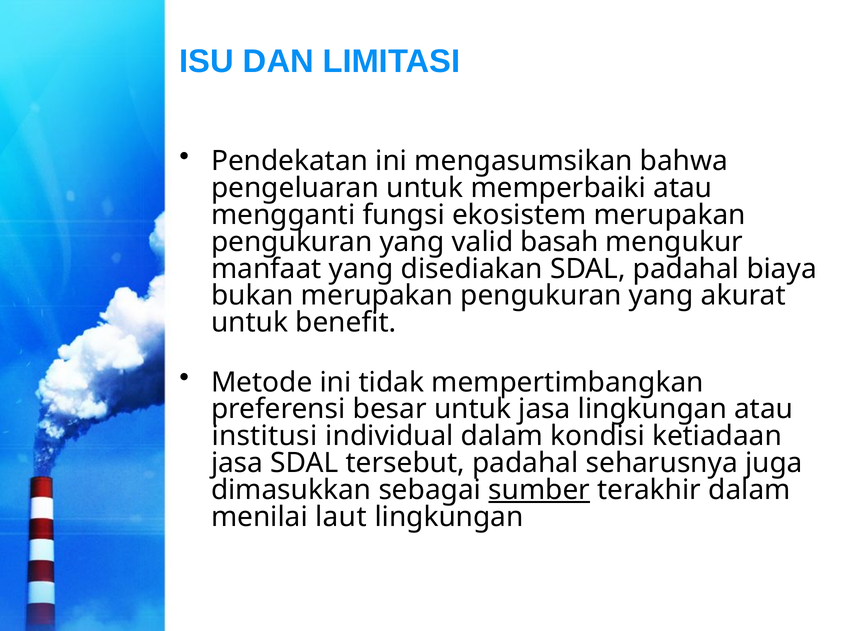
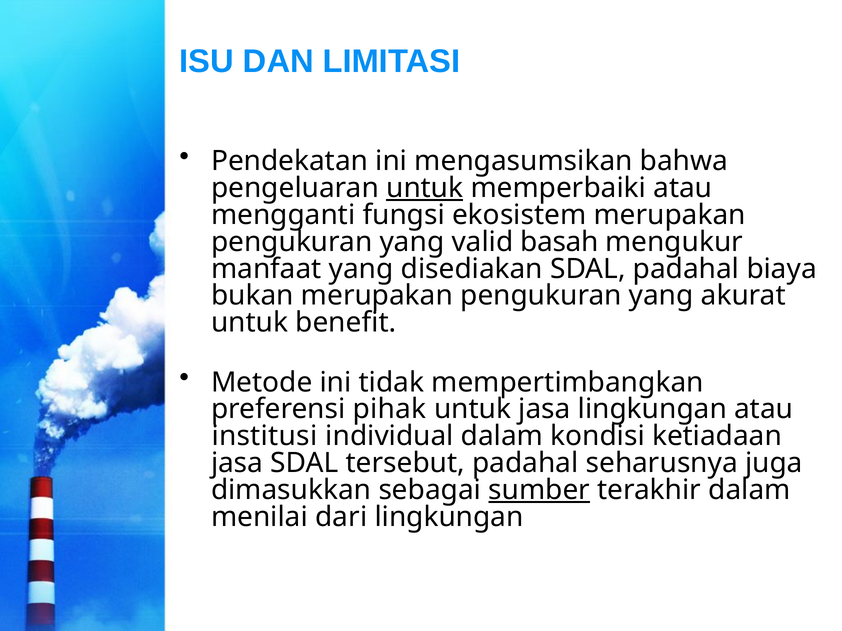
untuk at (425, 188) underline: none -> present
besar: besar -> pihak
laut: laut -> dari
